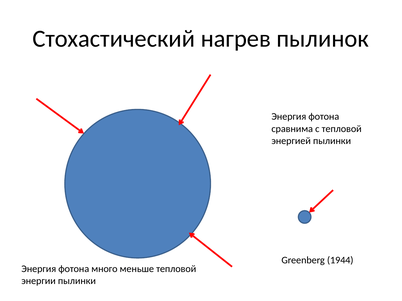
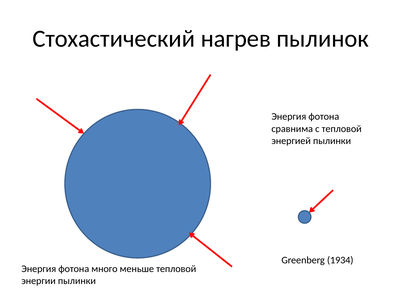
1944: 1944 -> 1934
